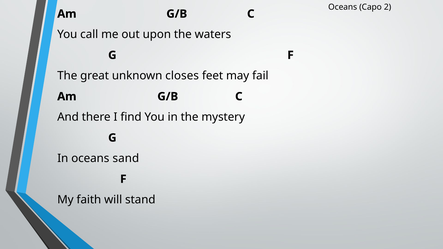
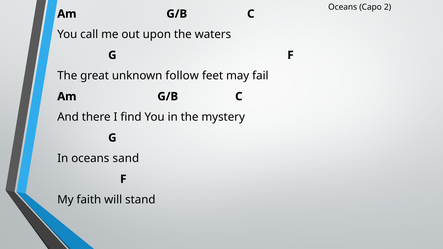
closes: closes -> follow
